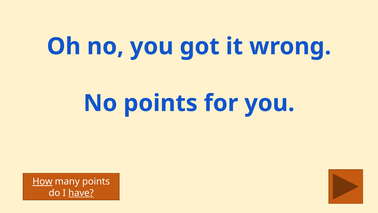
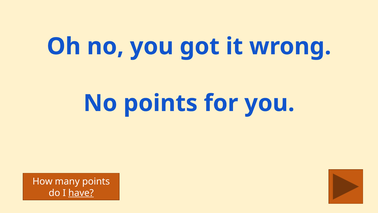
How underline: present -> none
